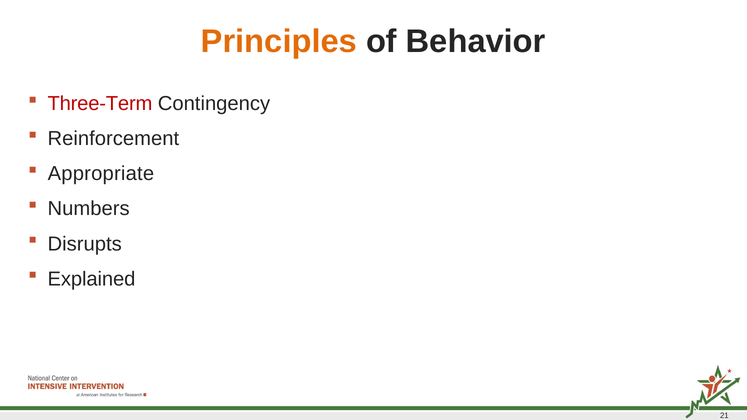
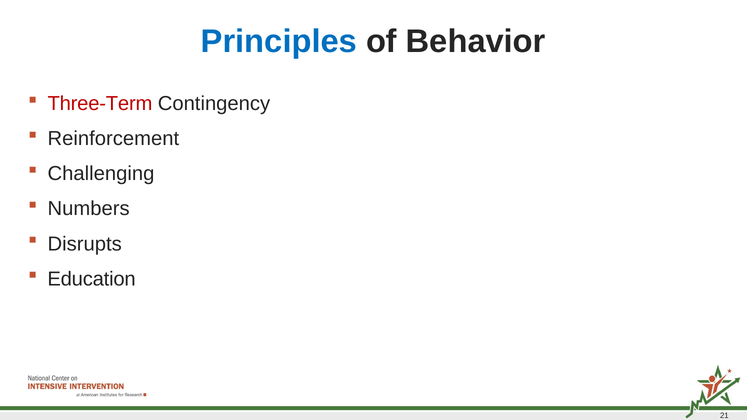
Principles colour: orange -> blue
Appropriate: Appropriate -> Challenging
Explained: Explained -> Education
